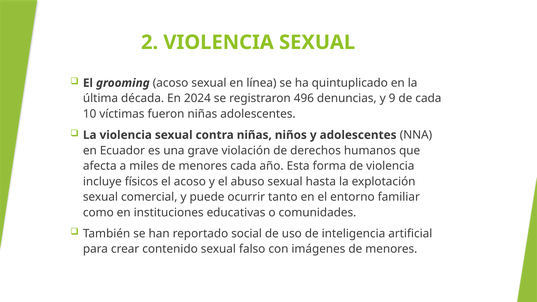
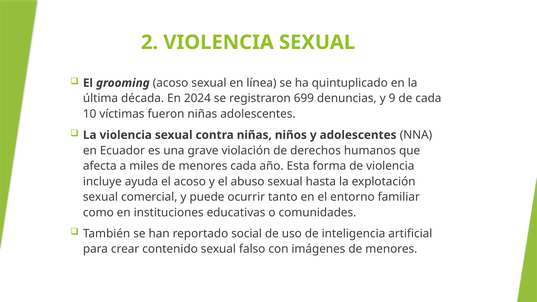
496: 496 -> 699
físicos: físicos -> ayuda
